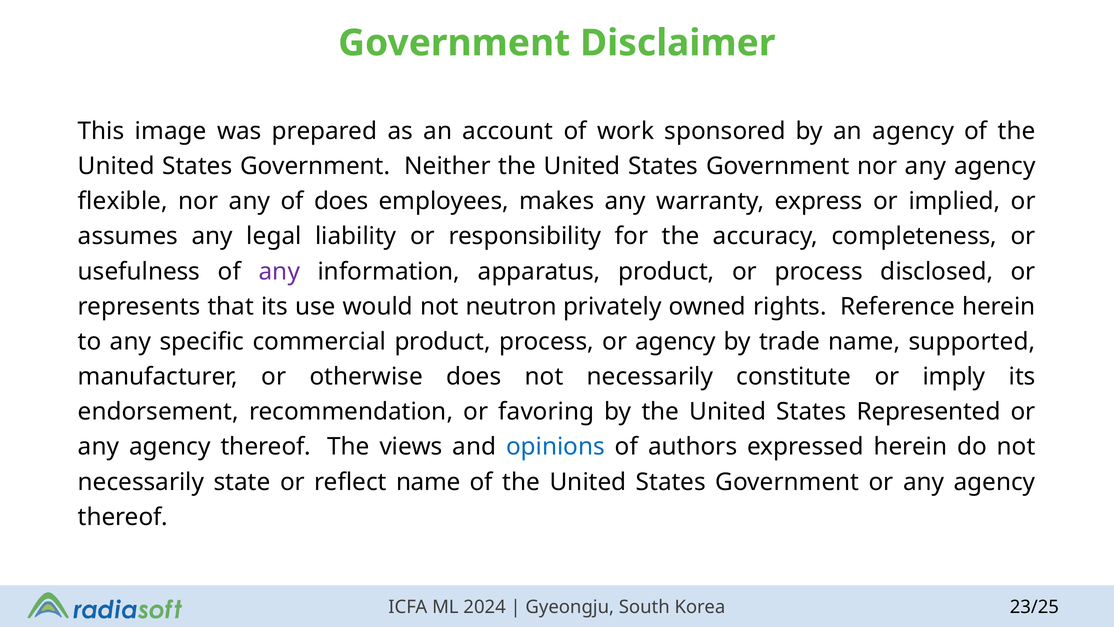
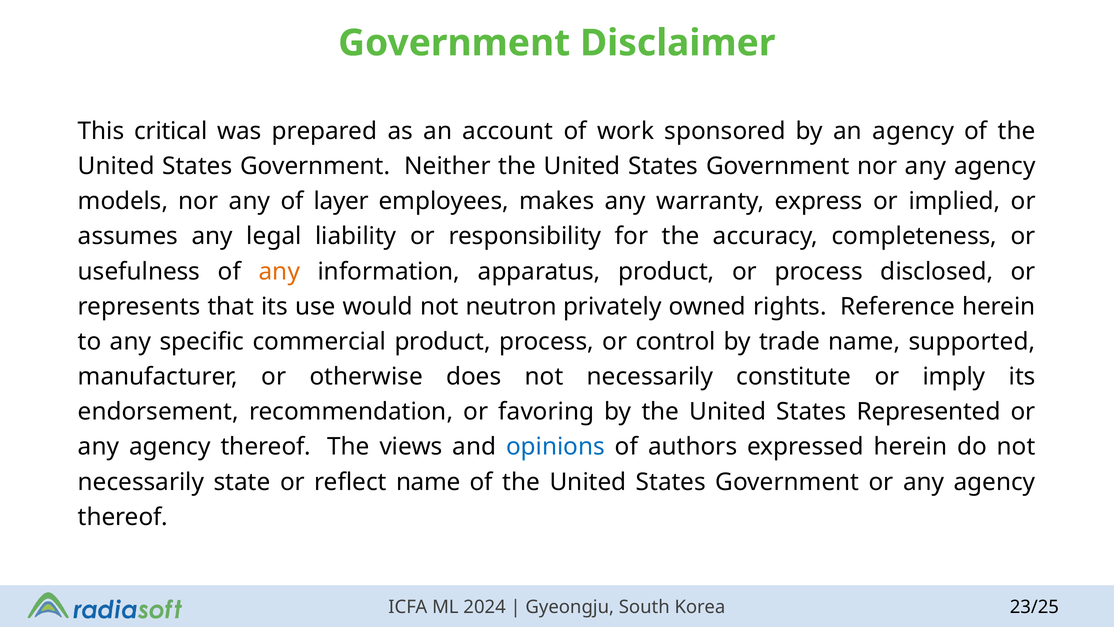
image: image -> critical
flexible: flexible -> models
of does: does -> layer
any at (279, 271) colour: purple -> orange
or agency: agency -> control
